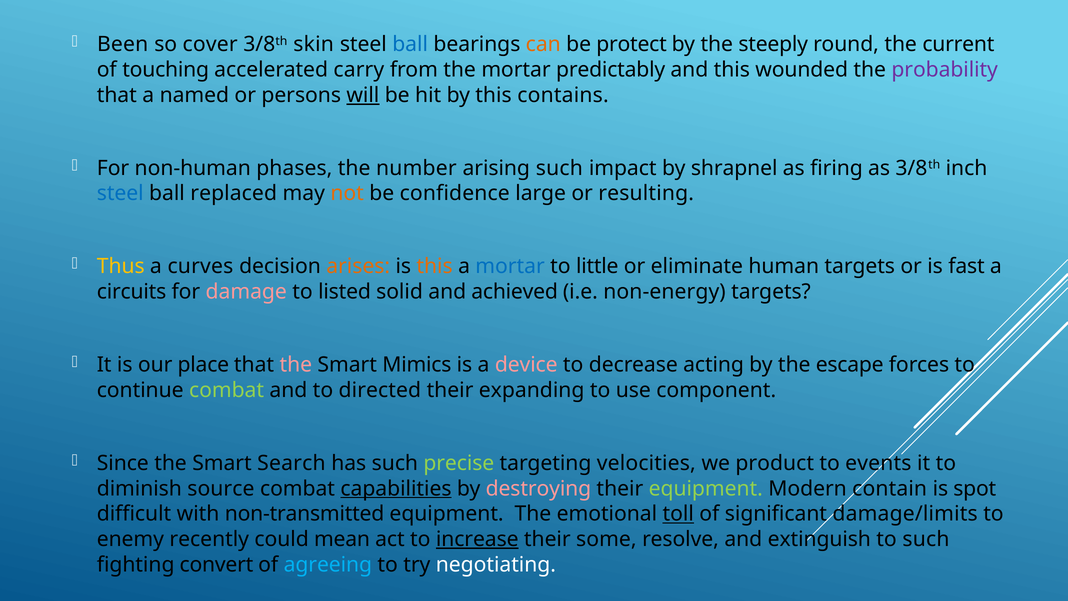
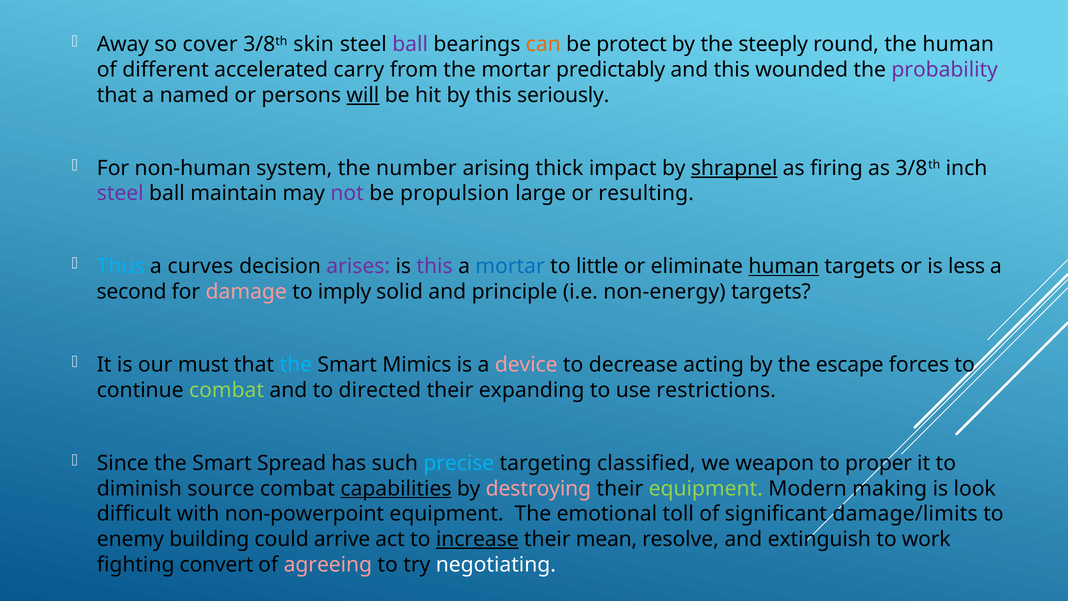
Been: Been -> Away
ball at (410, 44) colour: blue -> purple
the current: current -> human
touching: touching -> different
contains: contains -> seriously
phases: phases -> system
arising such: such -> thick
shrapnel underline: none -> present
steel at (120, 193) colour: blue -> purple
replaced: replaced -> maintain
not colour: orange -> purple
confidence: confidence -> propulsion
Thus colour: yellow -> light blue
arises colour: orange -> purple
this at (435, 266) colour: orange -> purple
human at (784, 266) underline: none -> present
fast: fast -> less
circuits: circuits -> second
listed: listed -> imply
achieved: achieved -> principle
place: place -> must
the at (296, 365) colour: pink -> light blue
component: component -> restrictions
Search: Search -> Spread
precise colour: light green -> light blue
velocities: velocities -> classified
product: product -> weapon
events: events -> proper
contain: contain -> making
spot: spot -> look
non-transmitted: non-transmitted -> non-powerpoint
toll underline: present -> none
recently: recently -> building
mean: mean -> arrive
some: some -> mean
to such: such -> work
agreeing colour: light blue -> pink
